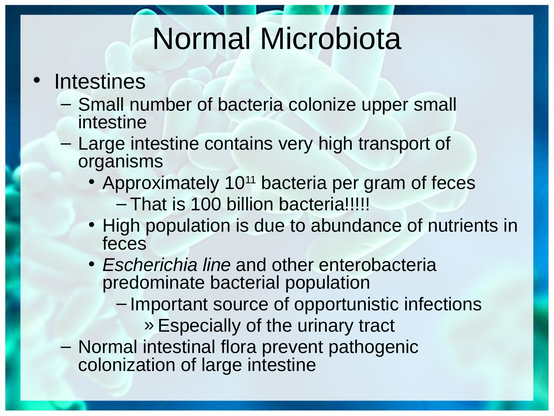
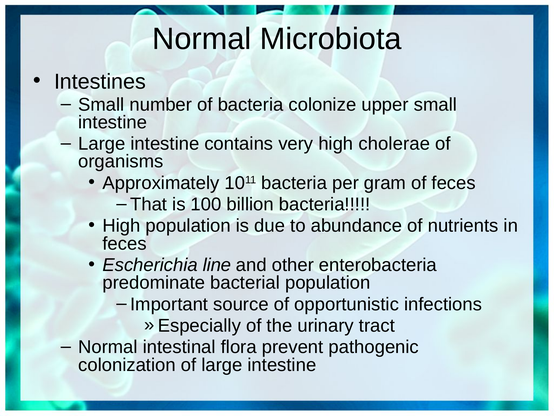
transport: transport -> cholerae
